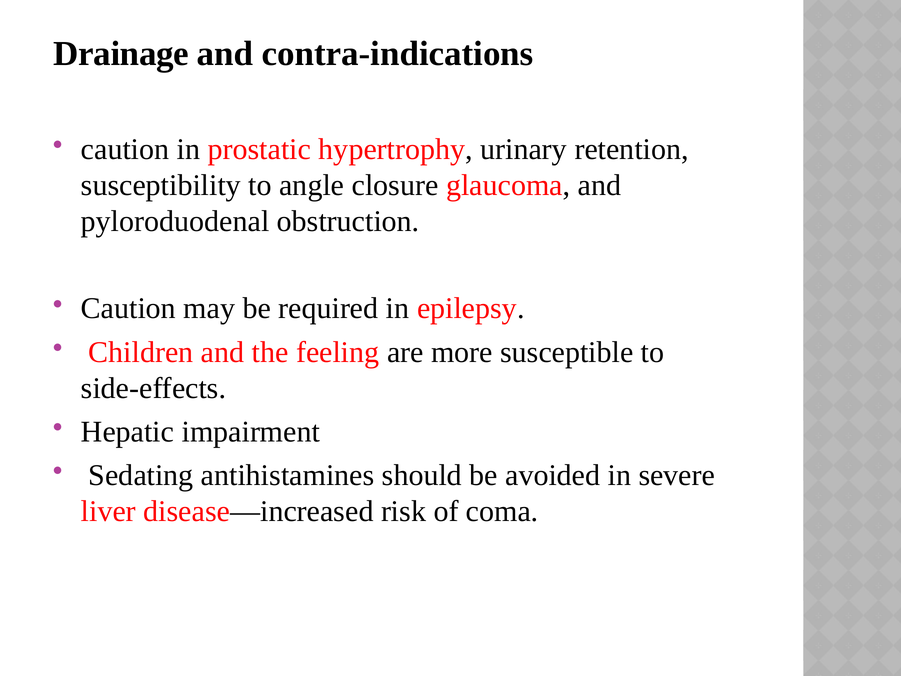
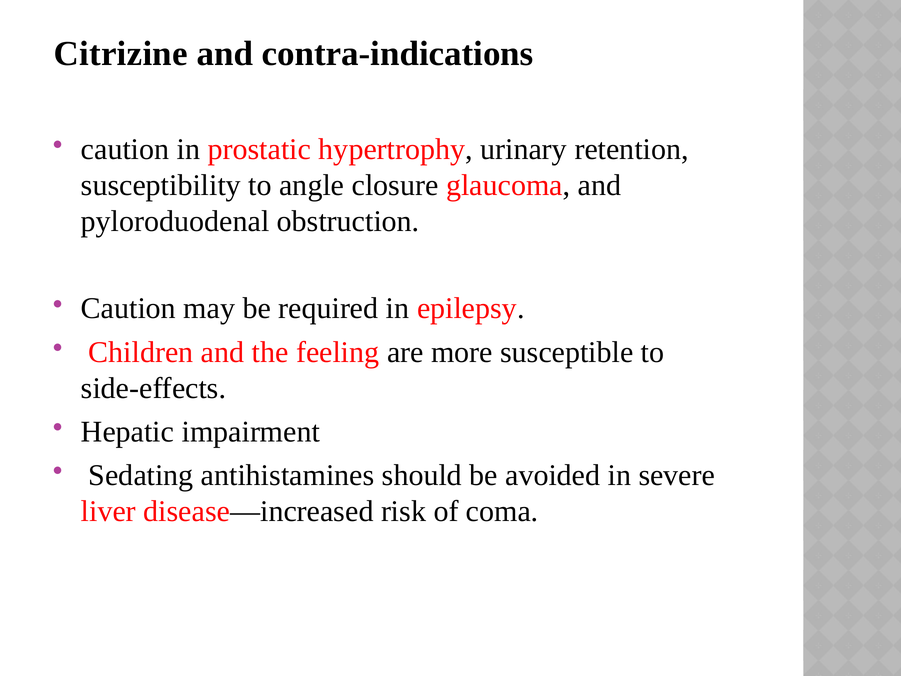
Drainage: Drainage -> Citrizine
